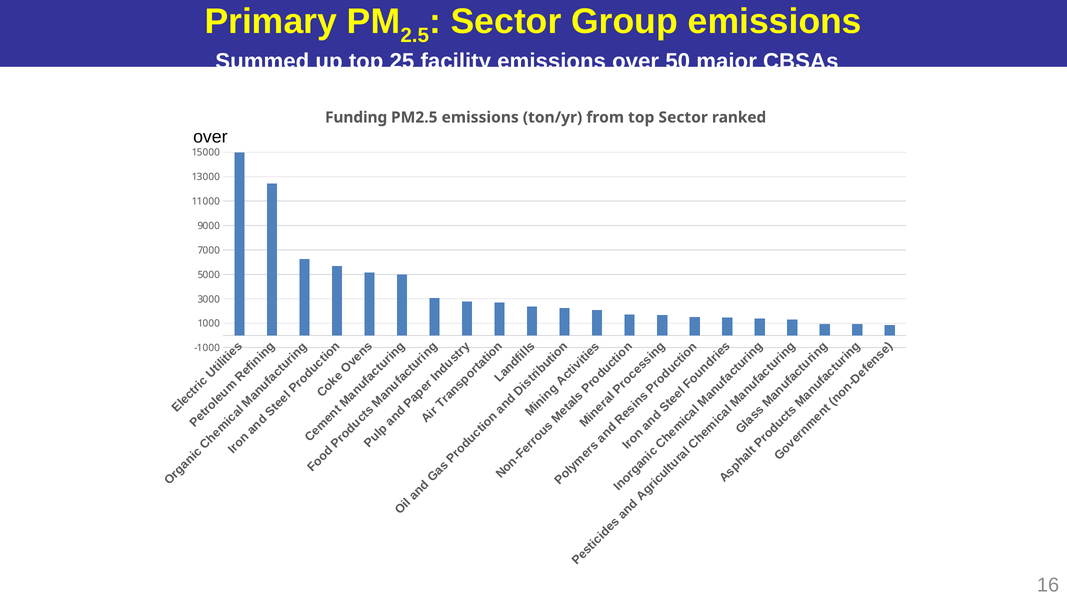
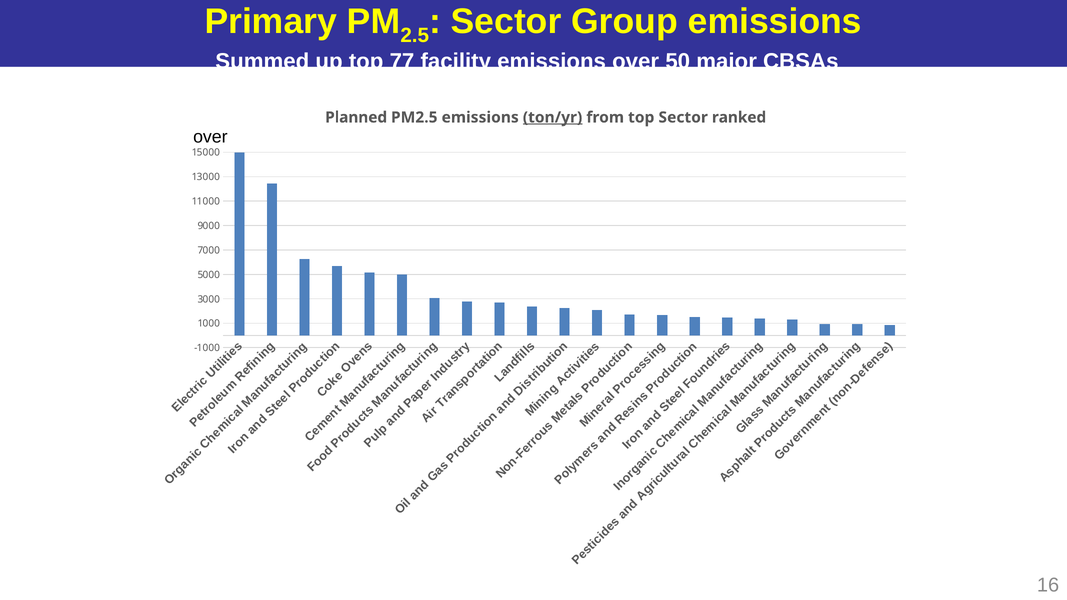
25: 25 -> 77
Funding: Funding -> Planned
ton/yr underline: none -> present
